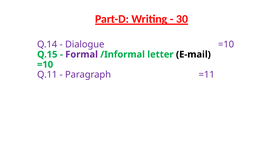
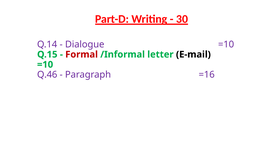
Formal colour: purple -> red
Q.11: Q.11 -> Q.46
=11: =11 -> =16
